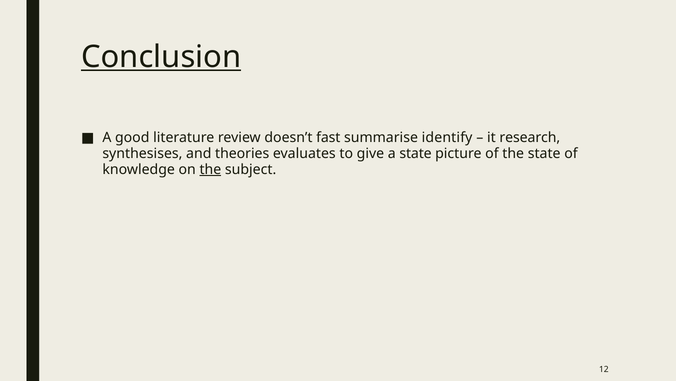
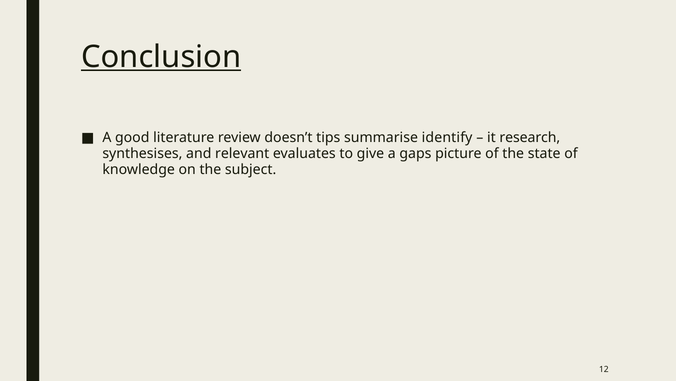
fast: fast -> tips
theories: theories -> relevant
a state: state -> gaps
the at (210, 169) underline: present -> none
